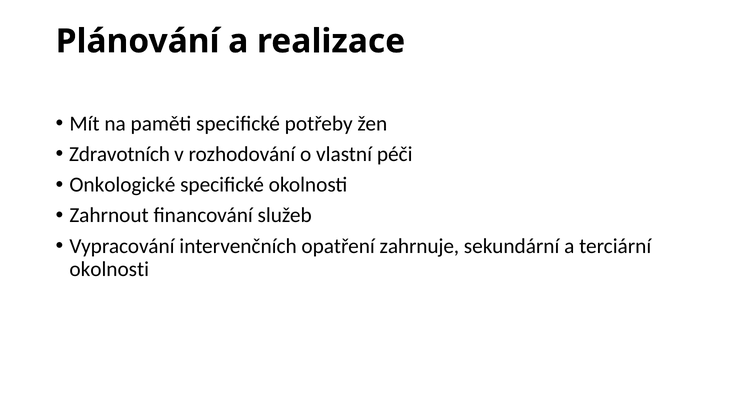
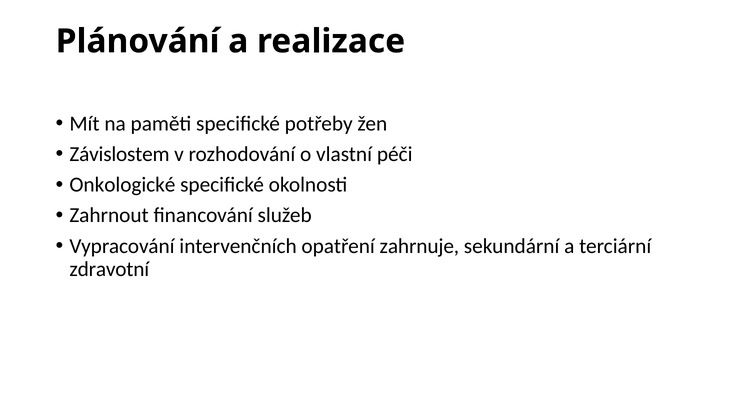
Zdravotních: Zdravotních -> Závislostem
okolnosti at (109, 269): okolnosti -> zdravotní
